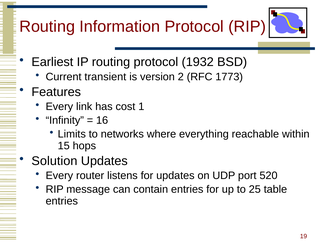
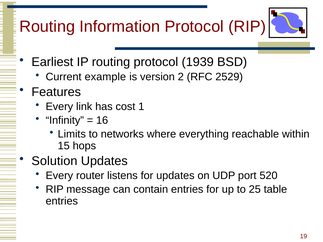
1932: 1932 -> 1939
transient: transient -> example
1773: 1773 -> 2529
